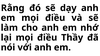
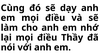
Rằng: Rằng -> Cùng
